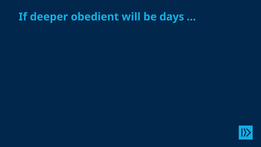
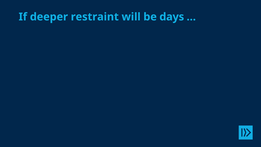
obedient: obedient -> restraint
